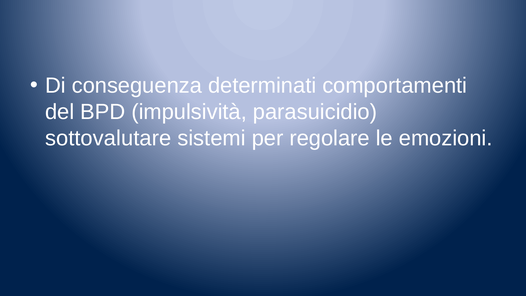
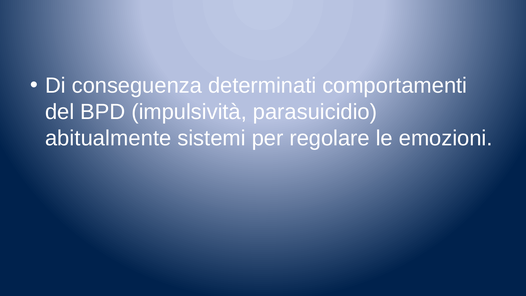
sottovalutare: sottovalutare -> abitualmente
